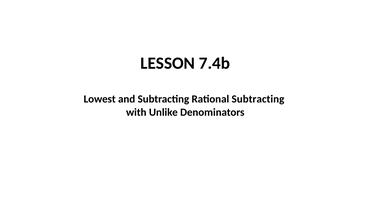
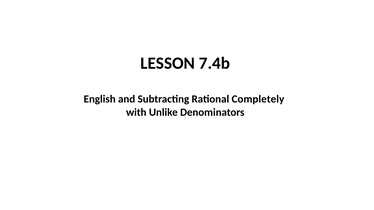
Lowest: Lowest -> English
Rational Subtracting: Subtracting -> Completely
